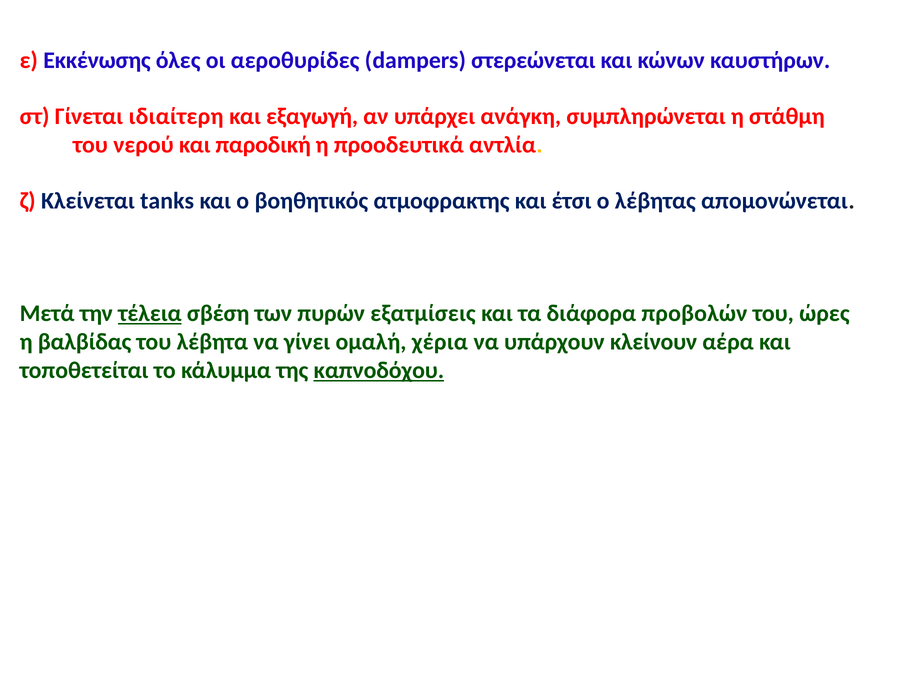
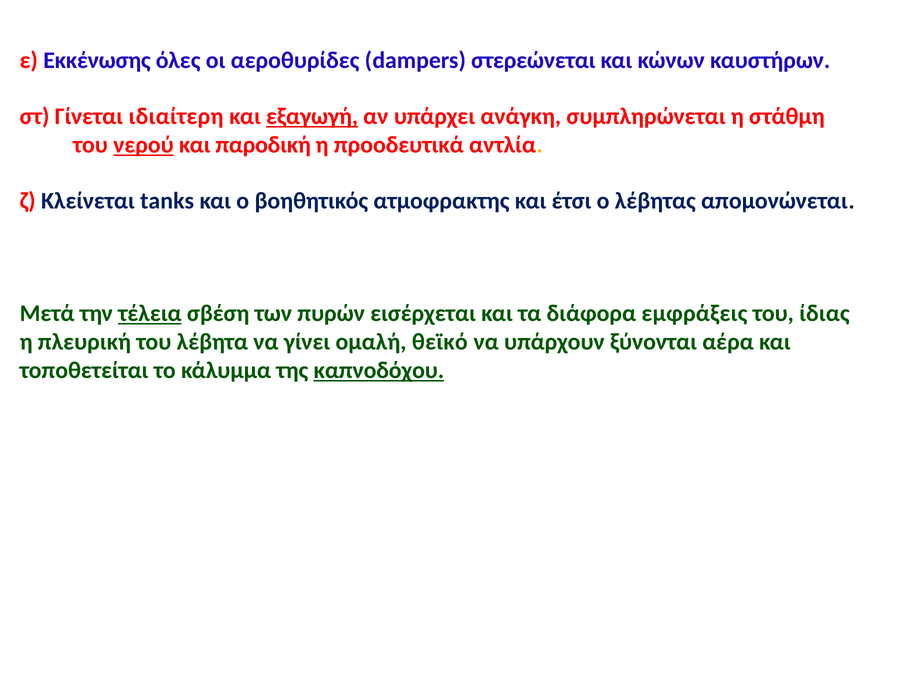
εξαγωγή underline: none -> present
νερού underline: none -> present
εξατμίσεις: εξατμίσεις -> εισέρχεται
προβολών: προβολών -> εμφράξεις
ώρες: ώρες -> ίδιας
βαλβίδας: βαλβίδας -> πλευρική
χέρια: χέρια -> θεϊκό
κλείνουν: κλείνουν -> ξύνονται
